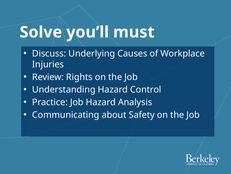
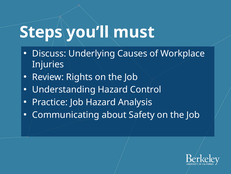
Solve: Solve -> Steps
